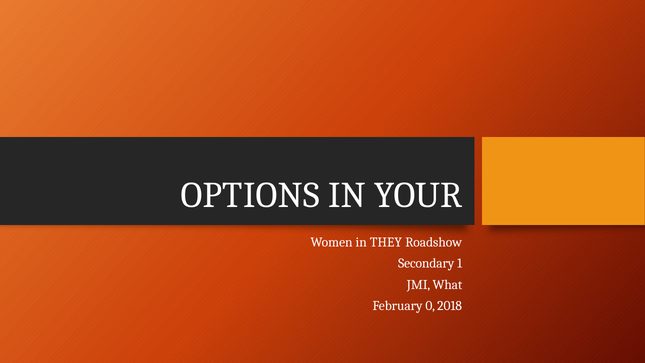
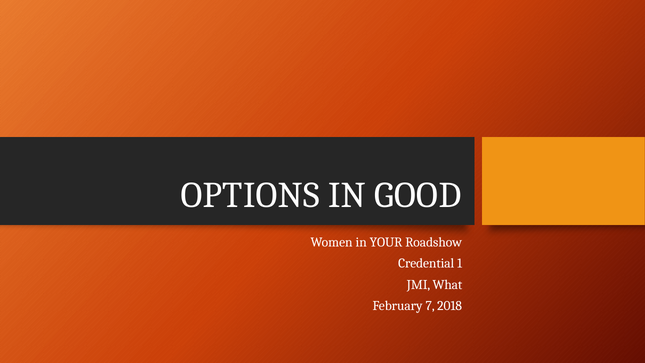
YOUR: YOUR -> GOOD
THEY: THEY -> YOUR
Secondary: Secondary -> Credential
0: 0 -> 7
